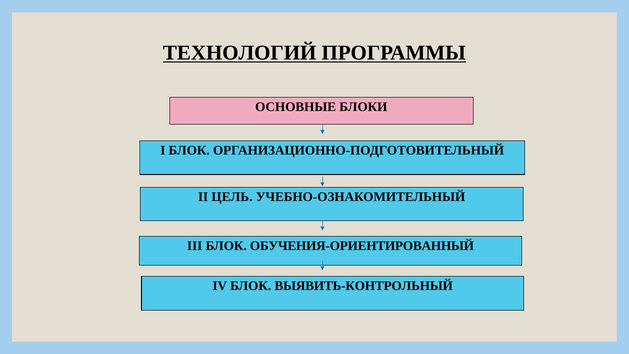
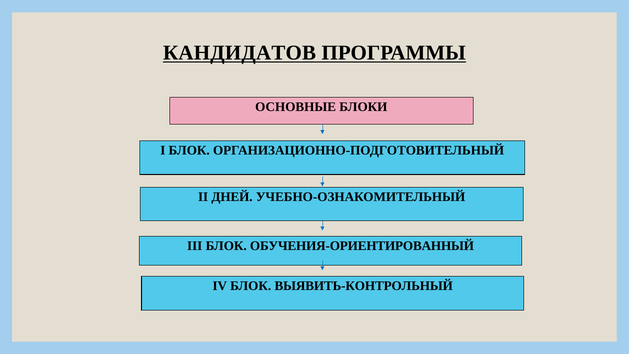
ТЕХНОЛОГИЙ: ТЕХНОЛОГИЙ -> КАНДИДАТОВ
ЦЕЛЬ: ЦЕЛЬ -> ДНЕЙ
